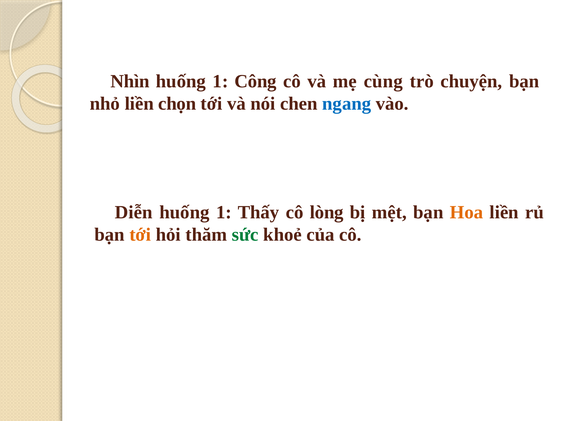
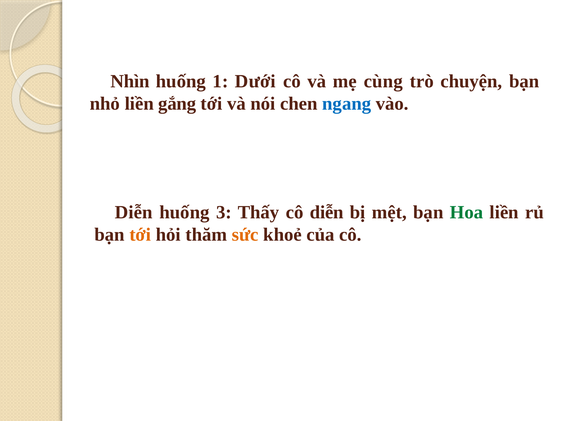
Công: Công -> Dưới
chọn: chọn -> gắng
1 at (224, 213): 1 -> 3
cô lòng: lòng -> diễn
Hoa colour: orange -> green
sức colour: green -> orange
